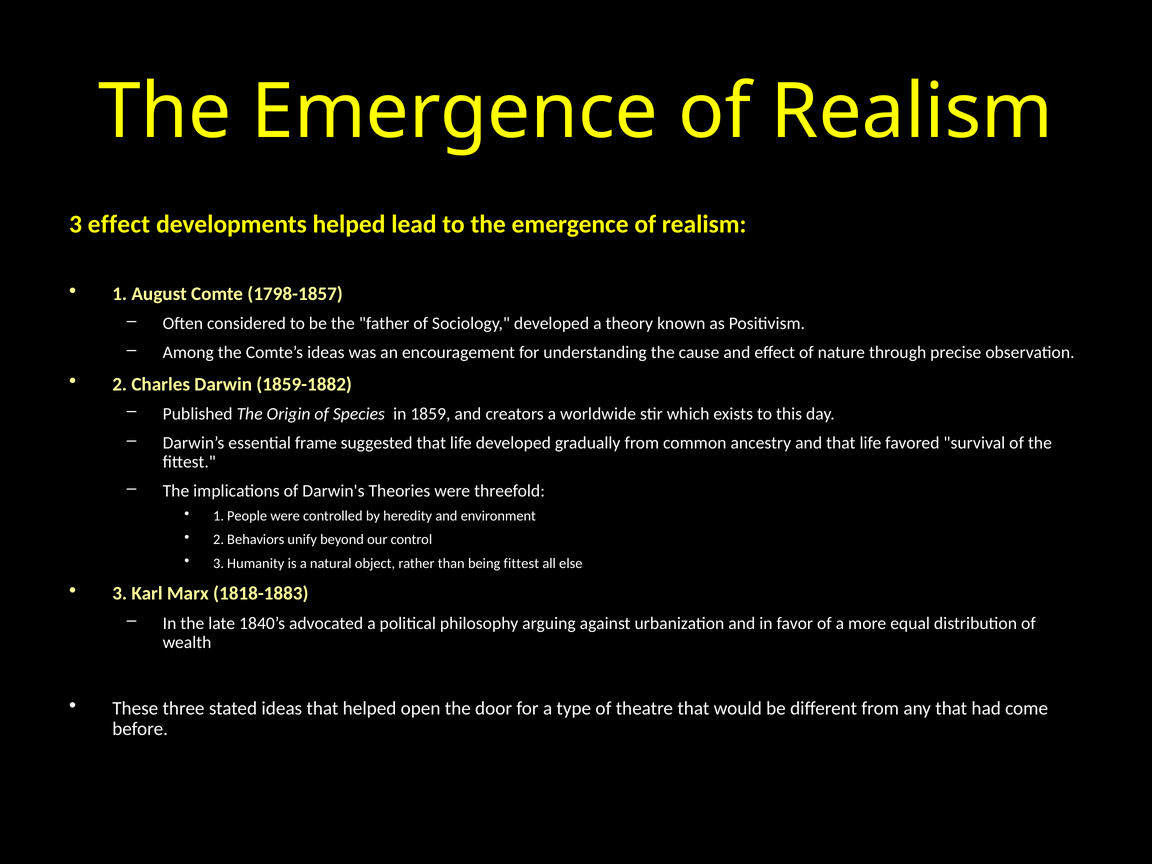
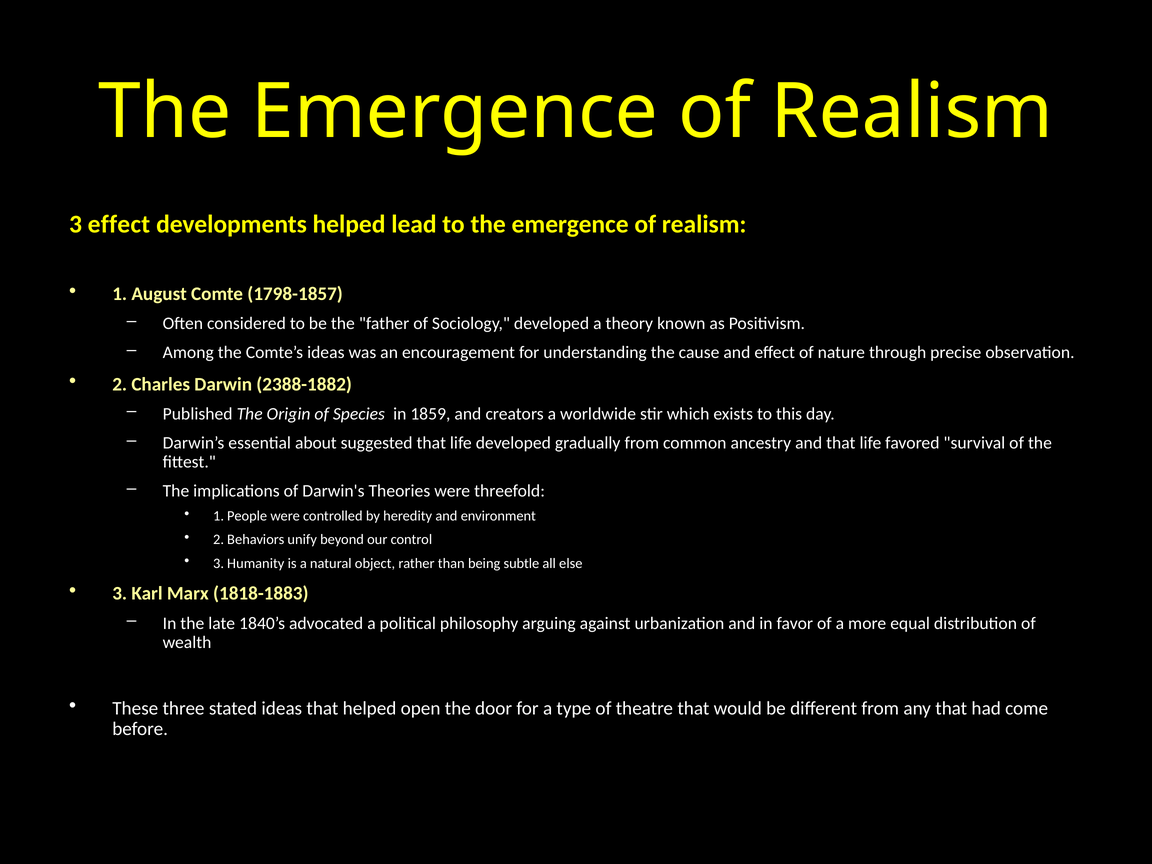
1859-1882: 1859-1882 -> 2388-1882
frame: frame -> about
being fittest: fittest -> subtle
